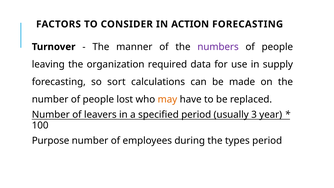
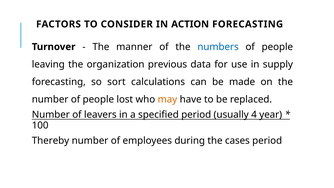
numbers colour: purple -> blue
required: required -> previous
3: 3 -> 4
Purpose: Purpose -> Thereby
types: types -> cases
